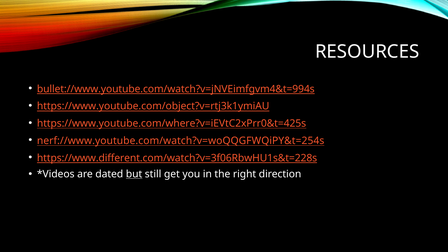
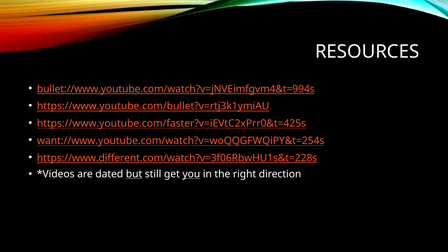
https://www.youtube.com/object?v=rtj3k1ymiAU: https://www.youtube.com/object?v=rtj3k1ymiAU -> https://www.youtube.com/bullet?v=rtj3k1ymiAU
https://www.youtube.com/where?v=iEVtC2xPrr0&t=425s: https://www.youtube.com/where?v=iEVtC2xPrr0&t=425s -> https://www.youtube.com/faster?v=iEVtC2xPrr0&t=425s
nerf://www.youtube.com/watch?v=woQQGFWQiPY&t=254s: nerf://www.youtube.com/watch?v=woQQGFWQiPY&t=254s -> want://www.youtube.com/watch?v=woQQGFWQiPY&t=254s
you underline: none -> present
